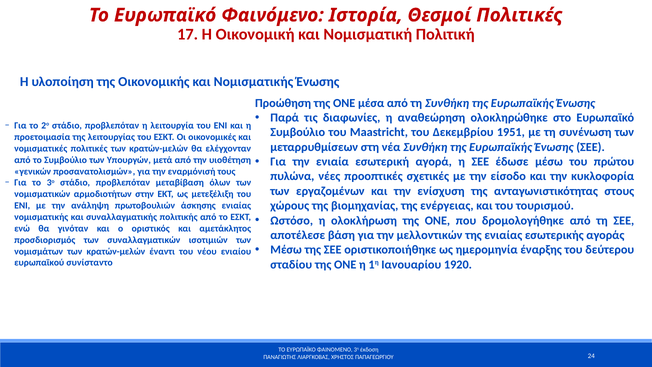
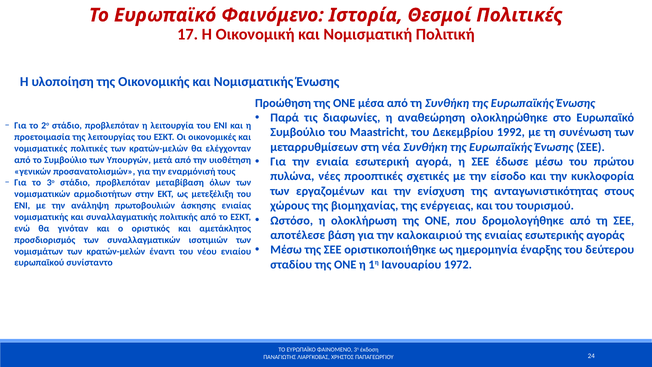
1951: 1951 -> 1992
μελλοντικών: μελλοντικών -> καλοκαιριού
1920: 1920 -> 1972
